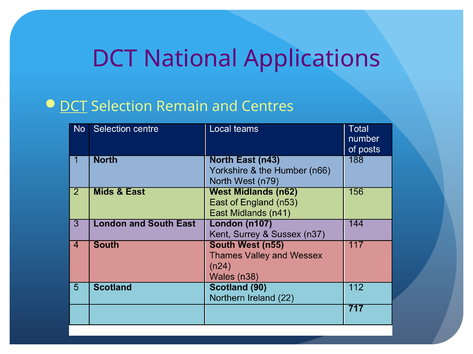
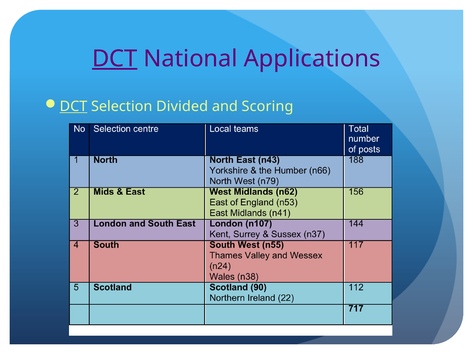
DCT at (115, 59) underline: none -> present
Remain: Remain -> Divided
Centres: Centres -> Scoring
